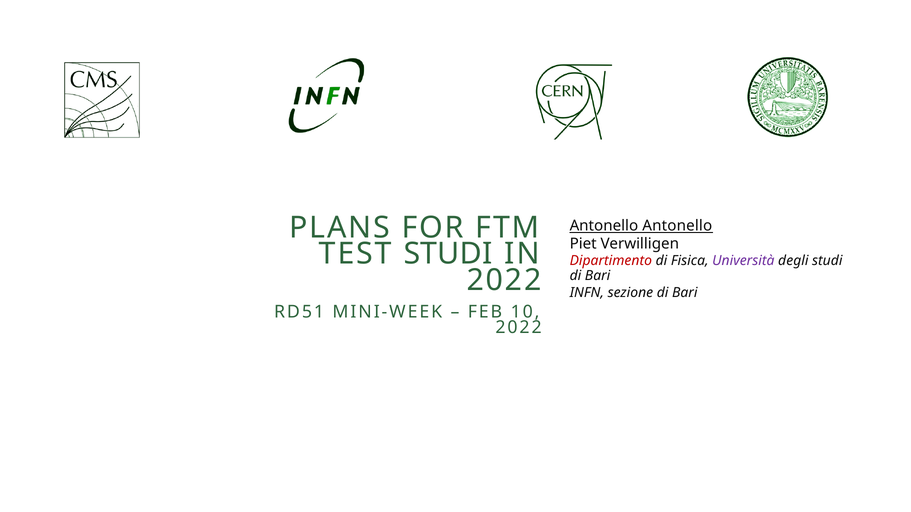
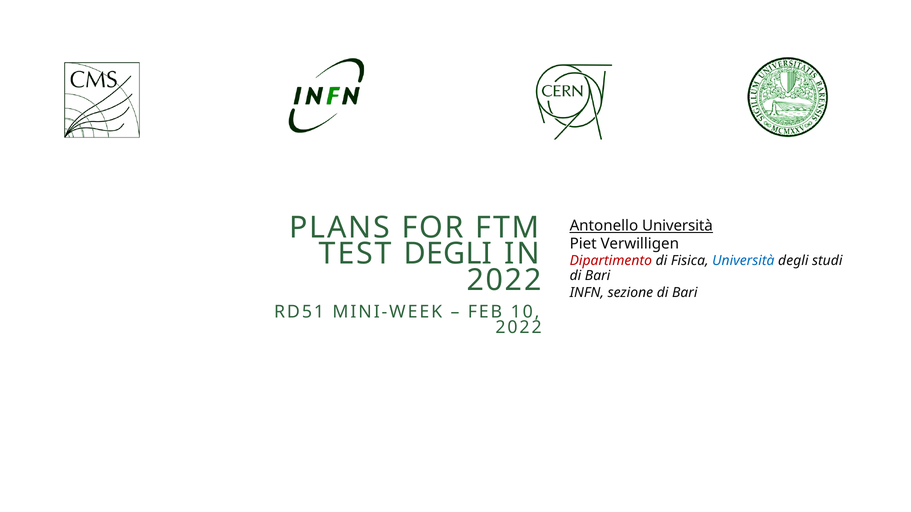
Antonello Antonello: Antonello -> Università
TEST STUDI: STUDI -> DEGLI
Università at (743, 261) colour: purple -> blue
